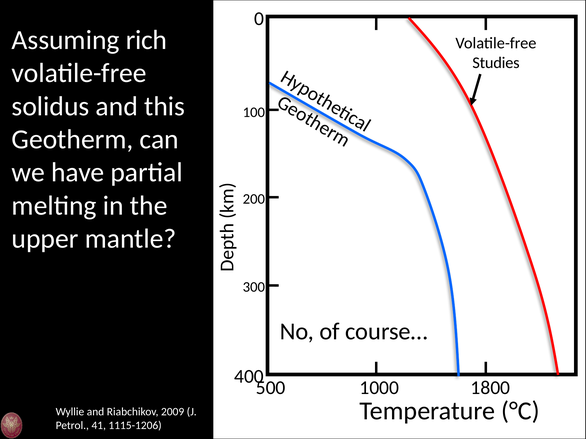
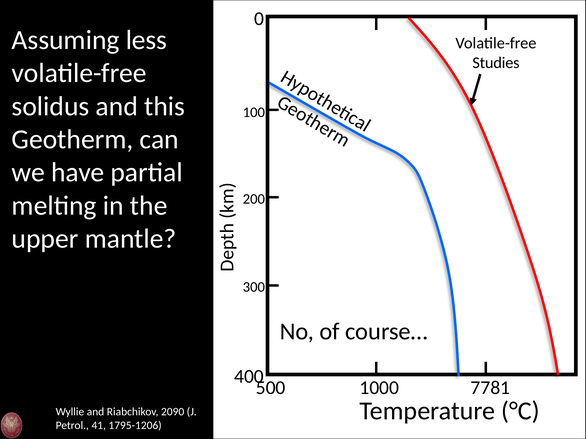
rich: rich -> less
1800: 1800 -> 7781
2009: 2009 -> 2090
1115-1206: 1115-1206 -> 1795-1206
